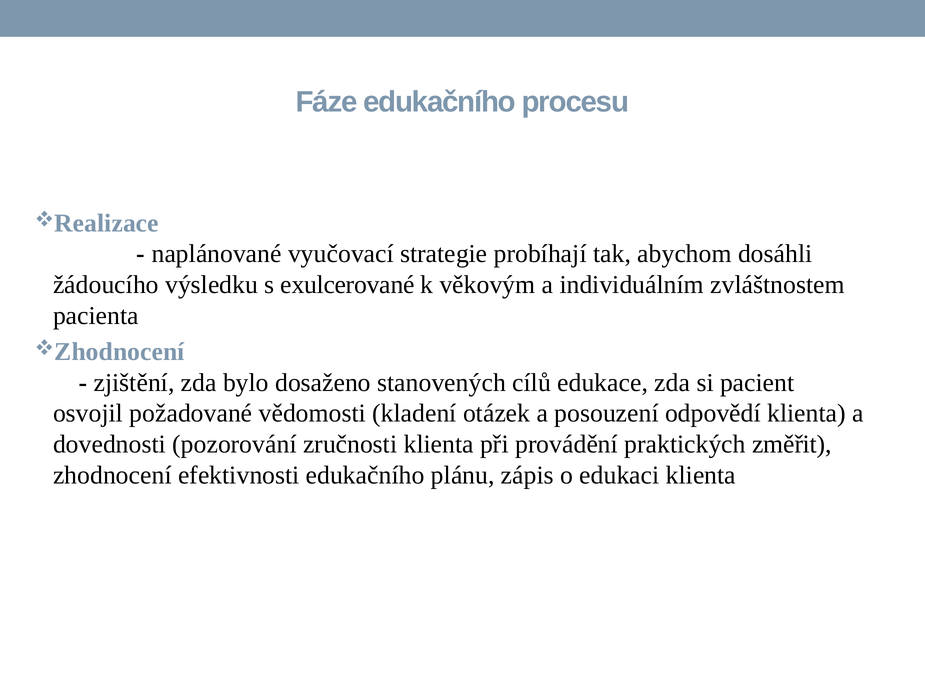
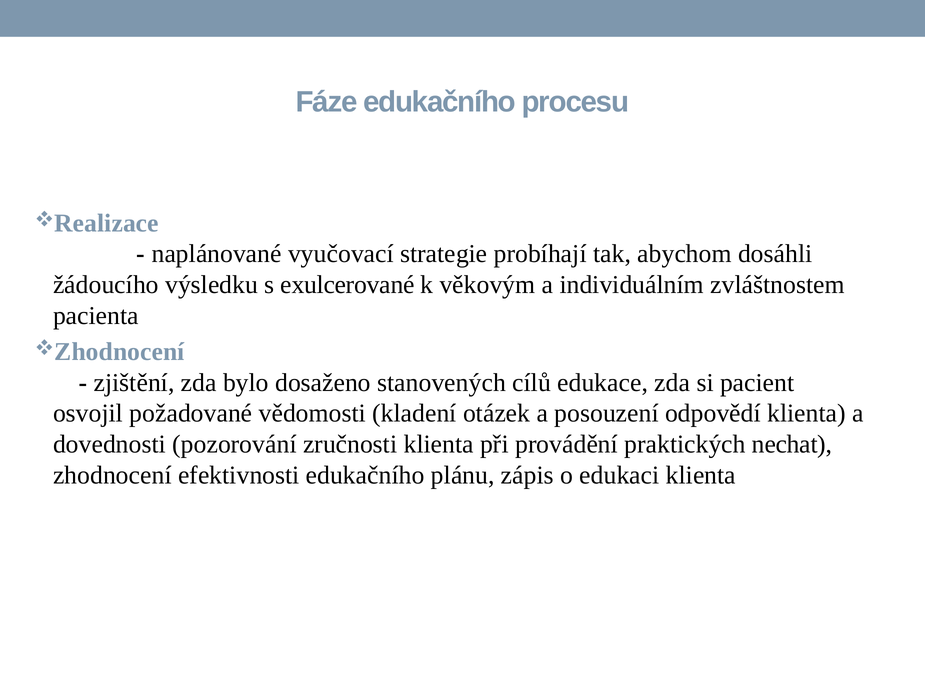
změřit: změřit -> nechat
